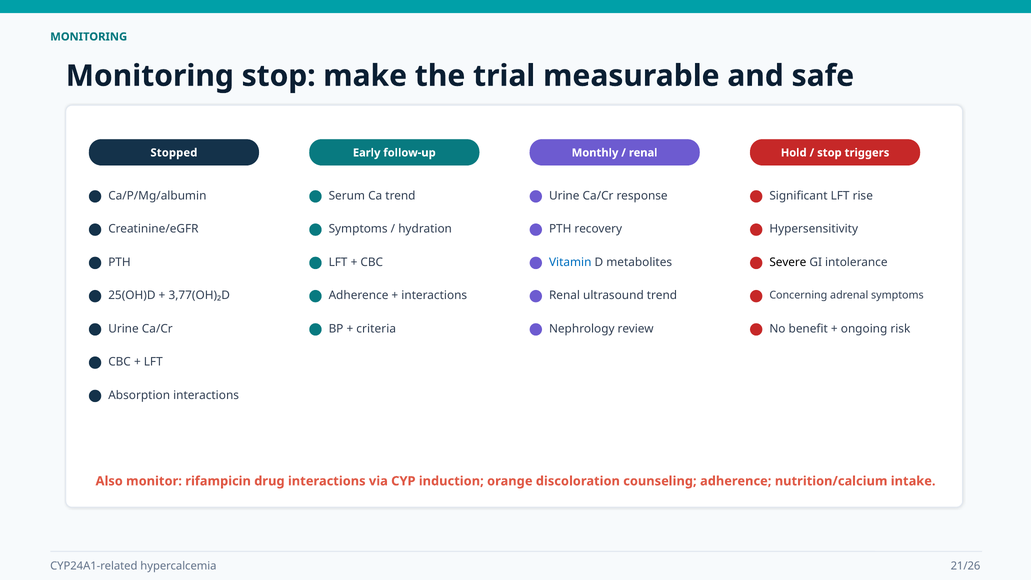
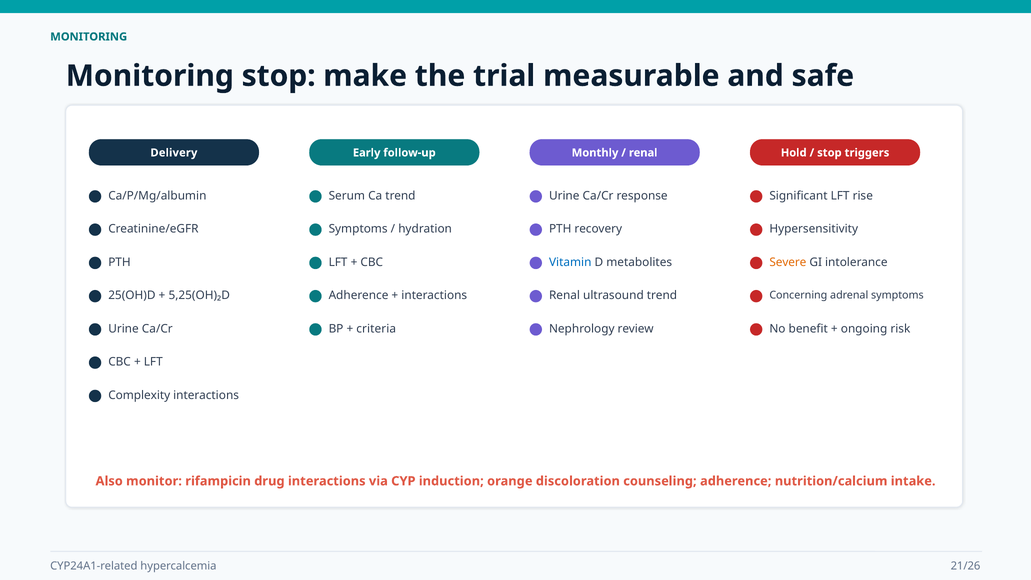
Stopped: Stopped -> Delivery
Severe colour: black -> orange
3,77(OH)₂D: 3,77(OH)₂D -> 5,25(OH)₂D
Absorption: Absorption -> Complexity
